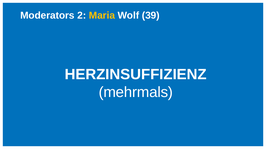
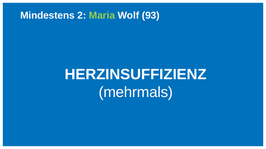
Moderators: Moderators -> Mindestens
Maria colour: yellow -> light green
39: 39 -> 93
